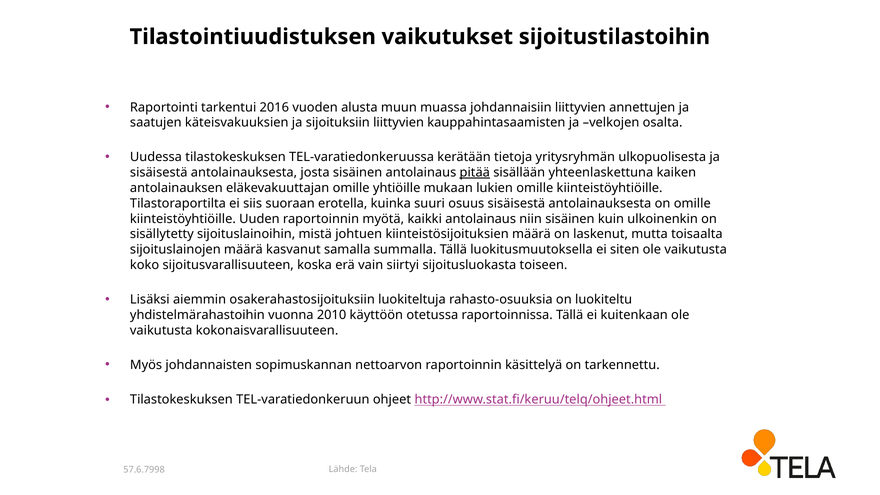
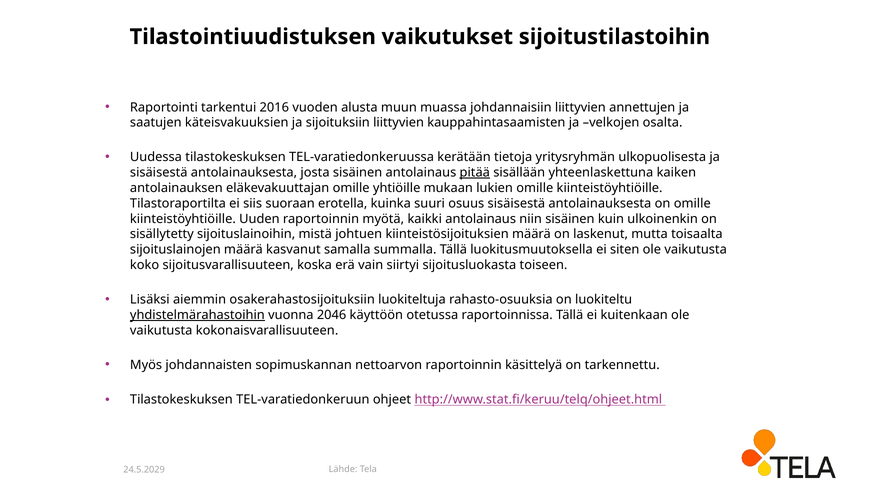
yhdistelmärahastoihin underline: none -> present
2010: 2010 -> 2046
57.6.7998: 57.6.7998 -> 24.5.2029
